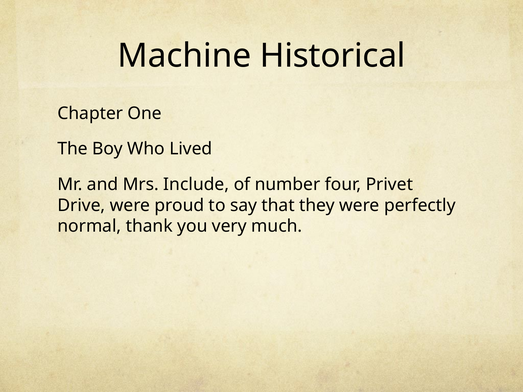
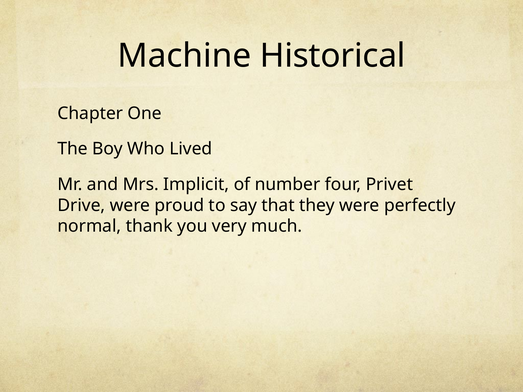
Include: Include -> Implicit
